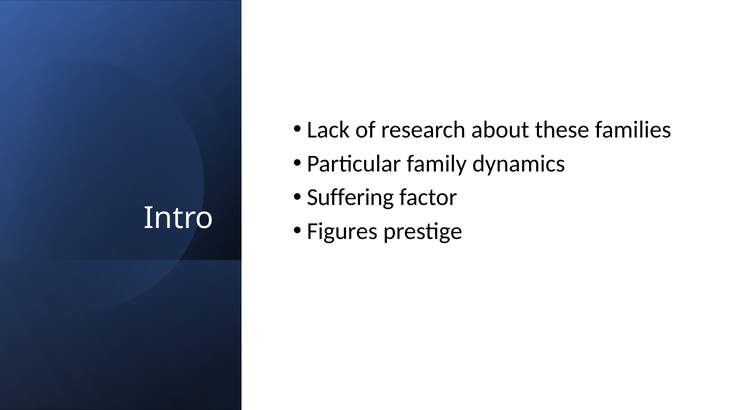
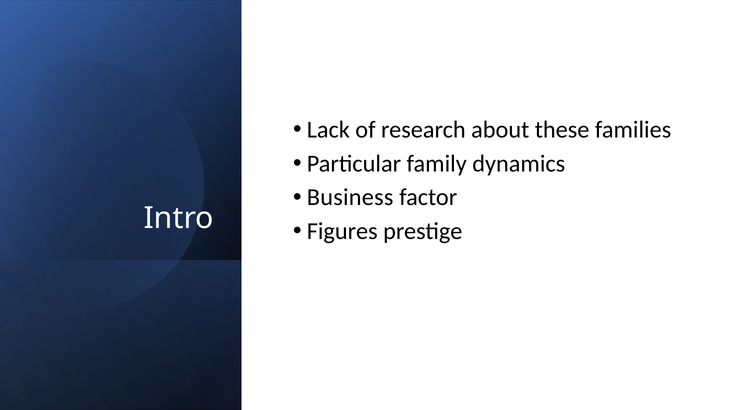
Suffering: Suffering -> Business
